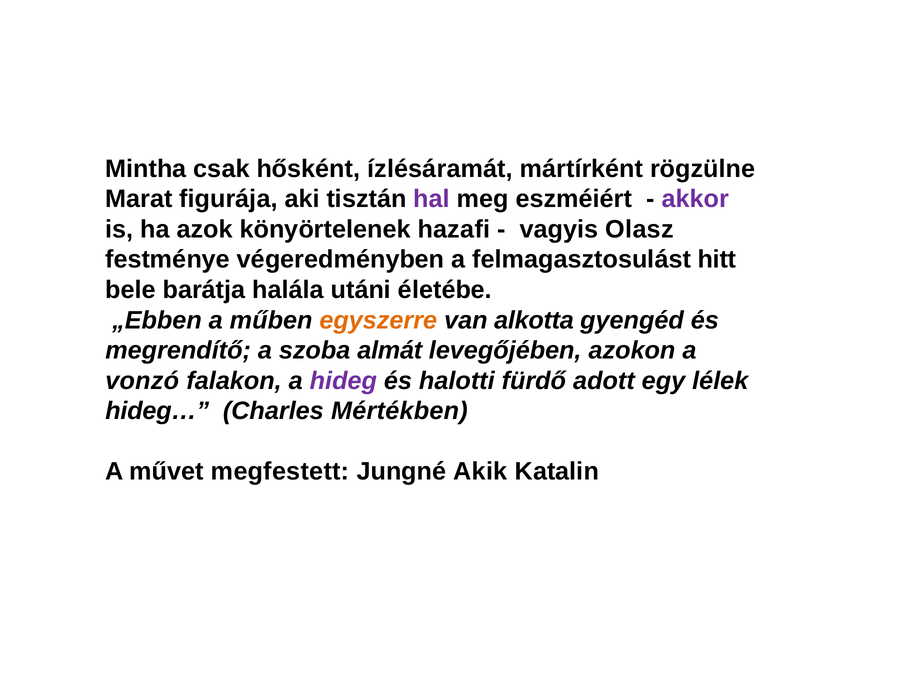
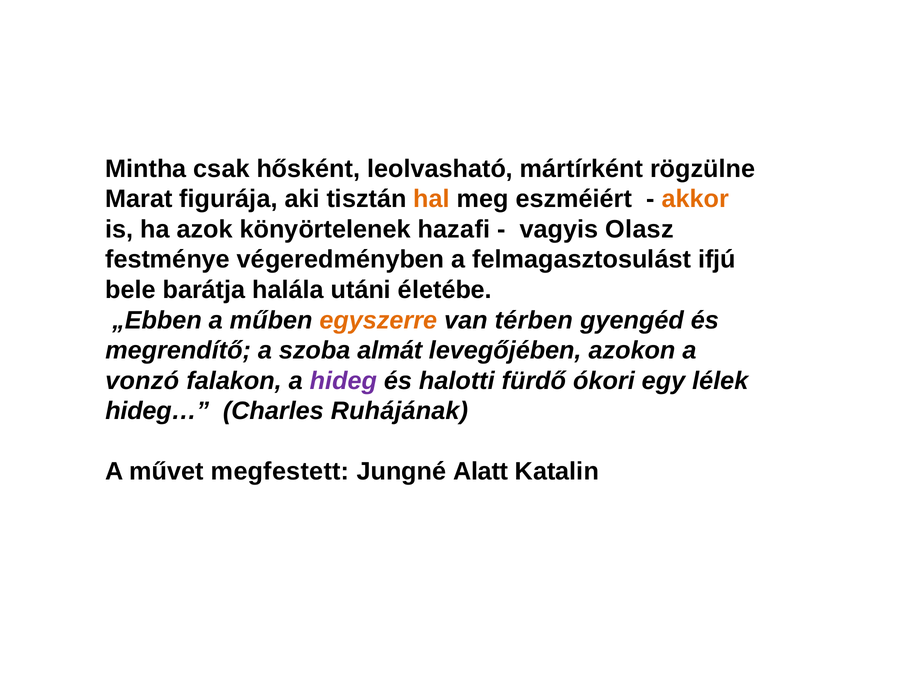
ízlésáramát: ízlésáramát -> leolvasható
hal colour: purple -> orange
akkor colour: purple -> orange
hitt: hitt -> ifjú
alkotta: alkotta -> térben
adott: adott -> ókori
Mértékben: Mértékben -> Ruhájának
Akik: Akik -> Alatt
